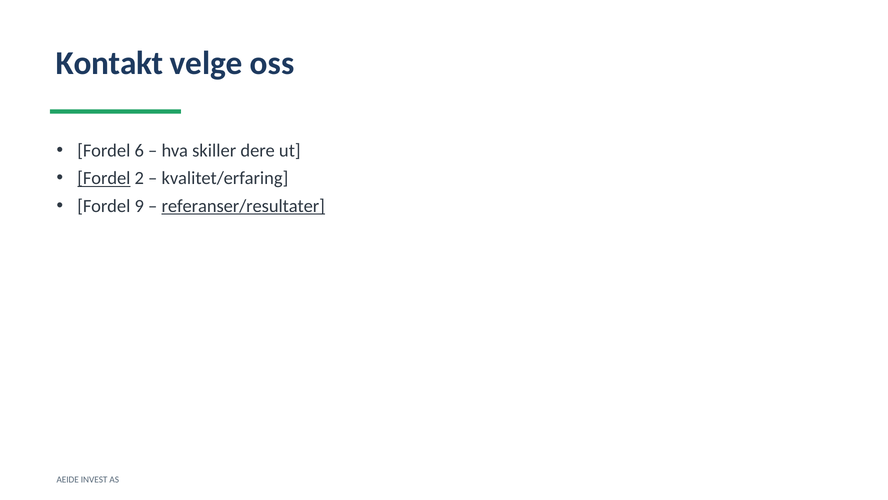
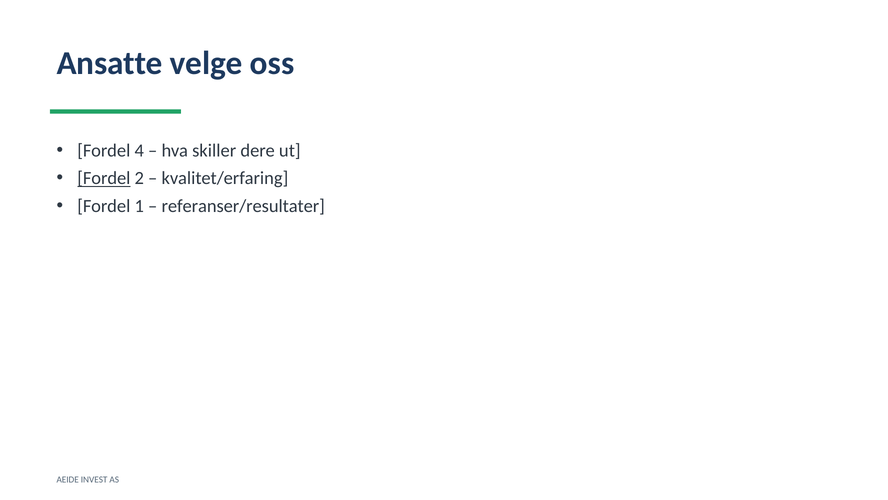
Kontakt: Kontakt -> Ansatte
6: 6 -> 4
9: 9 -> 1
referanser/resultater underline: present -> none
